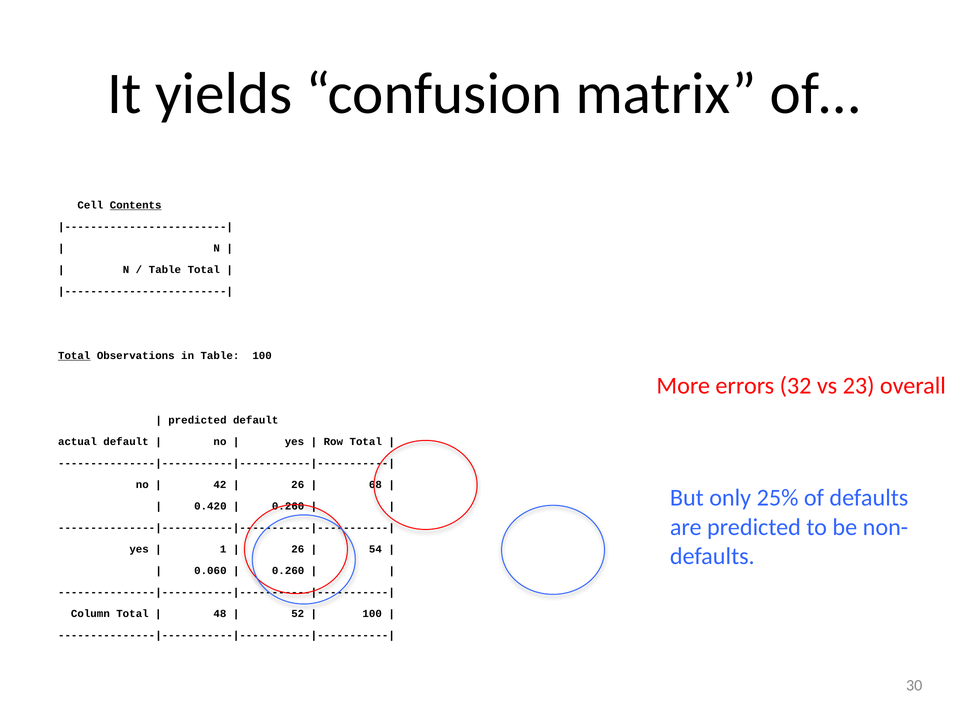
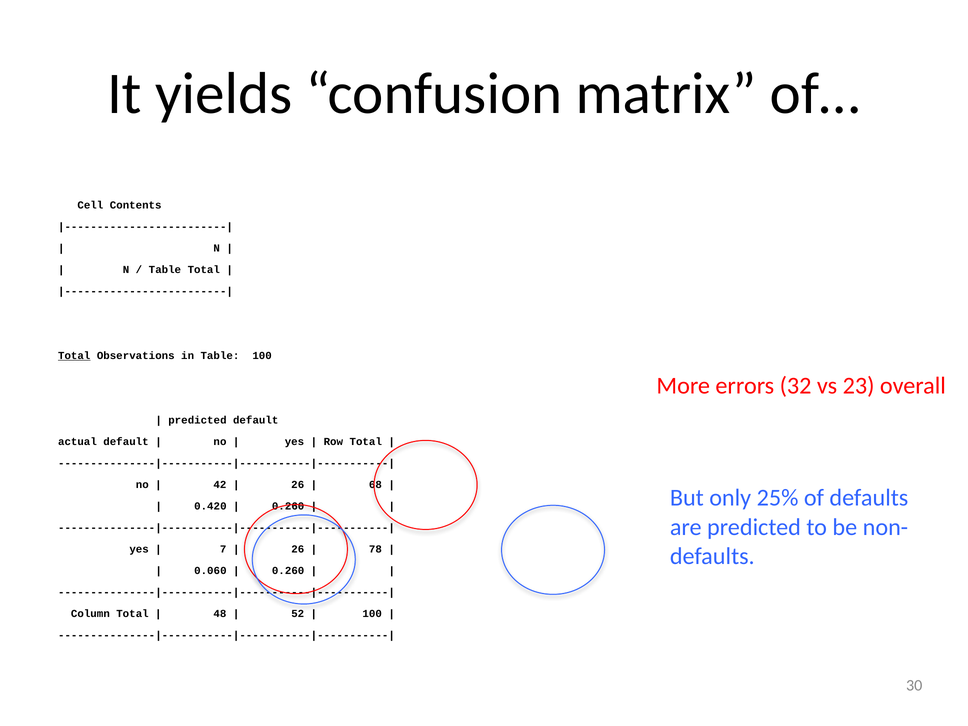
Contents underline: present -> none
1: 1 -> 7
54: 54 -> 78
